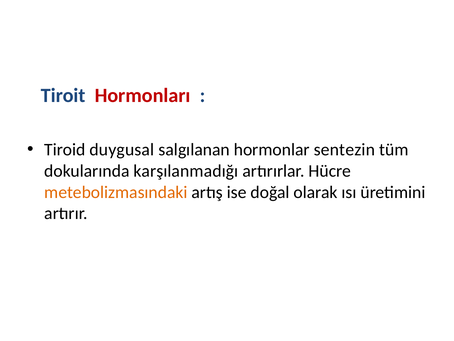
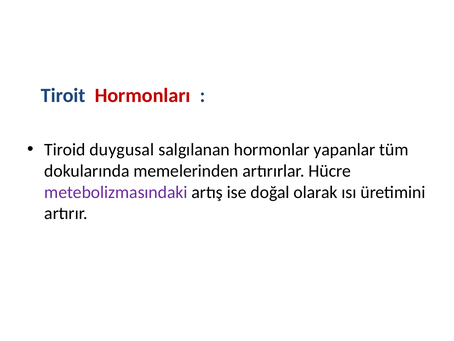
sentezin: sentezin -> yapanlar
karşılanmadığı: karşılanmadığı -> memelerinden
metebolizmasındaki colour: orange -> purple
